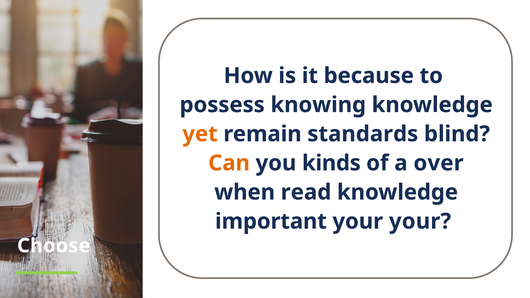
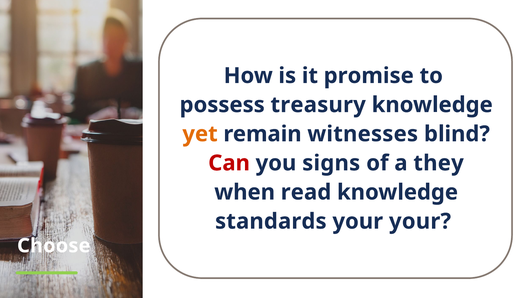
because: because -> promise
knowing: knowing -> treasury
standards: standards -> witnesses
Can colour: orange -> red
kinds: kinds -> signs
over: over -> they
important: important -> standards
